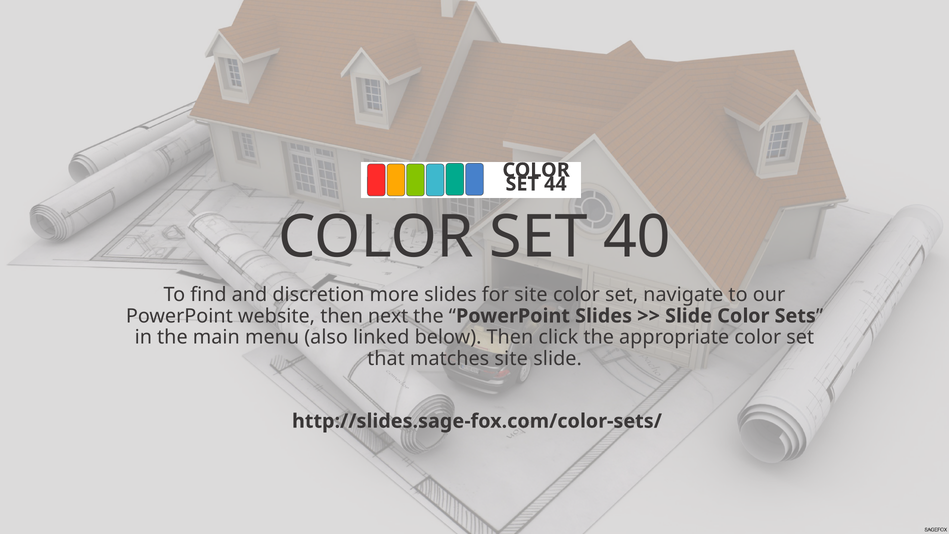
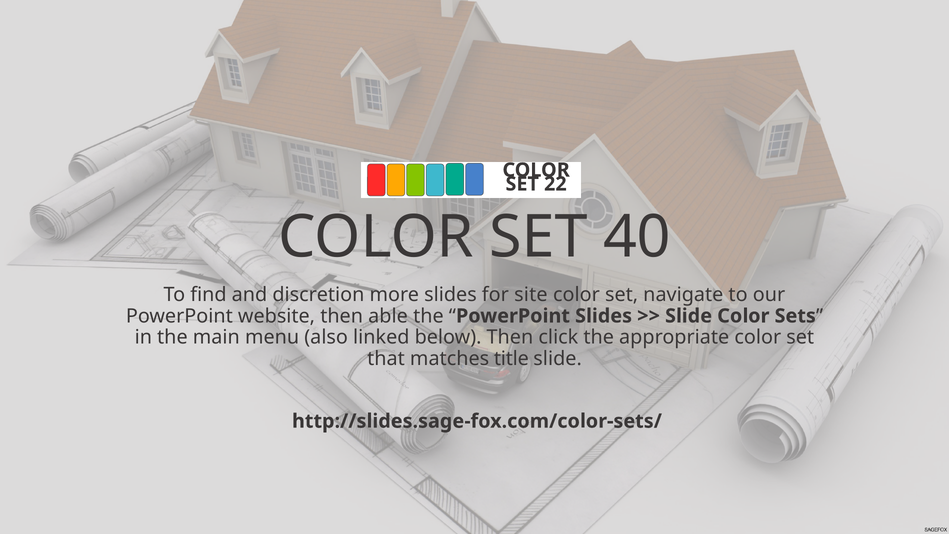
44: 44 -> 22
next: next -> able
matches site: site -> title
